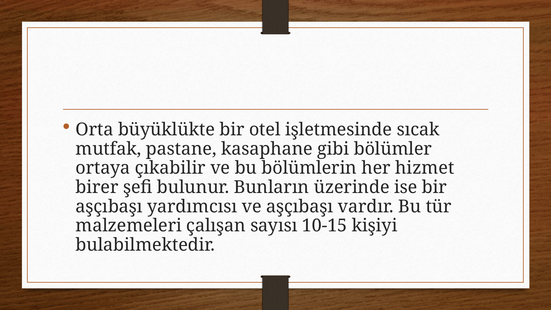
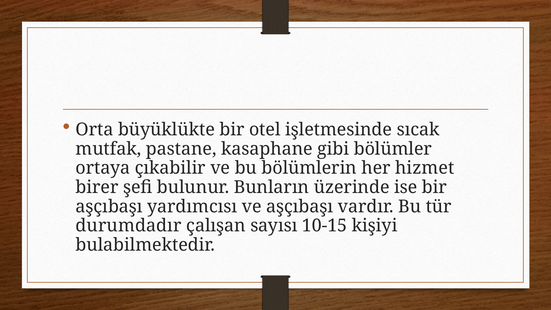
malzemeleri: malzemeleri -> durumdadır
